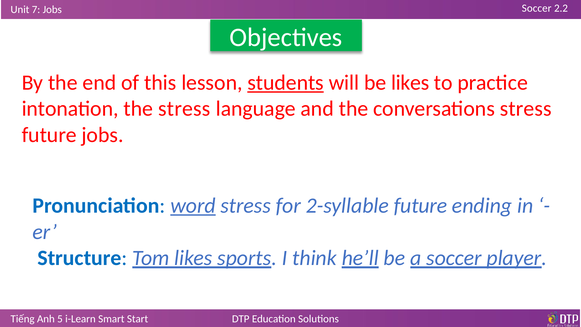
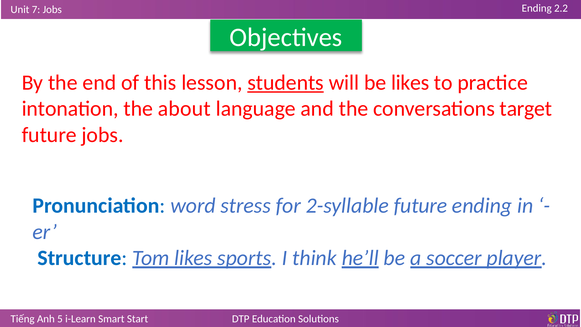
Jobs Soccer: Soccer -> Ending
the stress: stress -> about
conversations stress: stress -> target
word underline: present -> none
